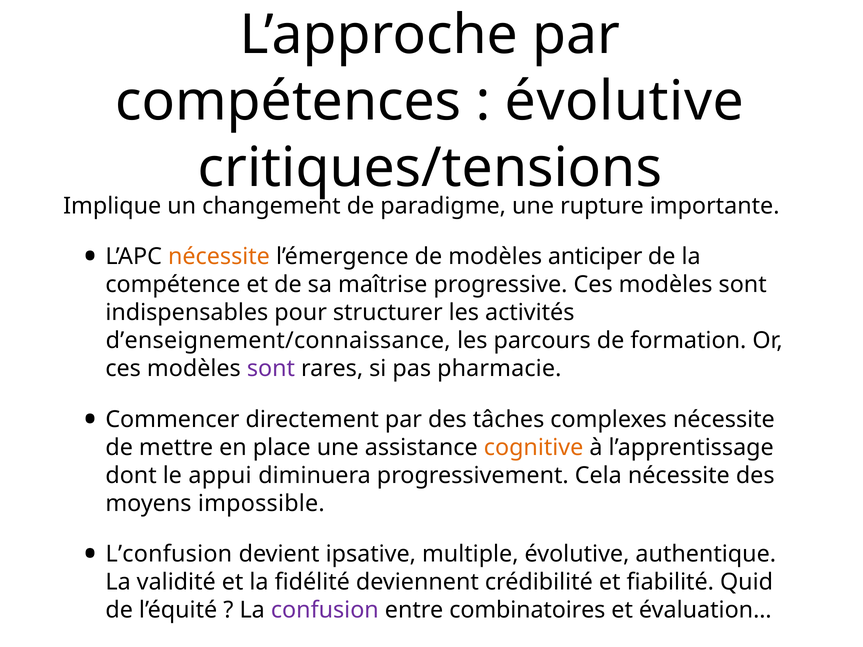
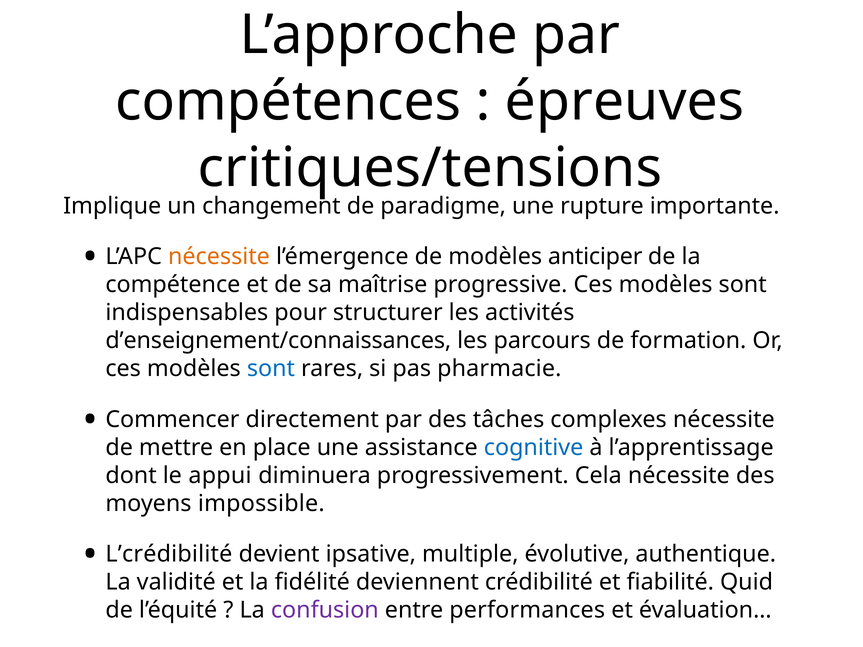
évolutive at (624, 102): évolutive -> épreuves
d’enseignement/connaissance: d’enseignement/connaissance -> d’enseignement/connaissances
sont at (271, 369) colour: purple -> blue
cognitive colour: orange -> blue
L’confusion: L’confusion -> L’crédibilité
combinatoires: combinatoires -> performances
